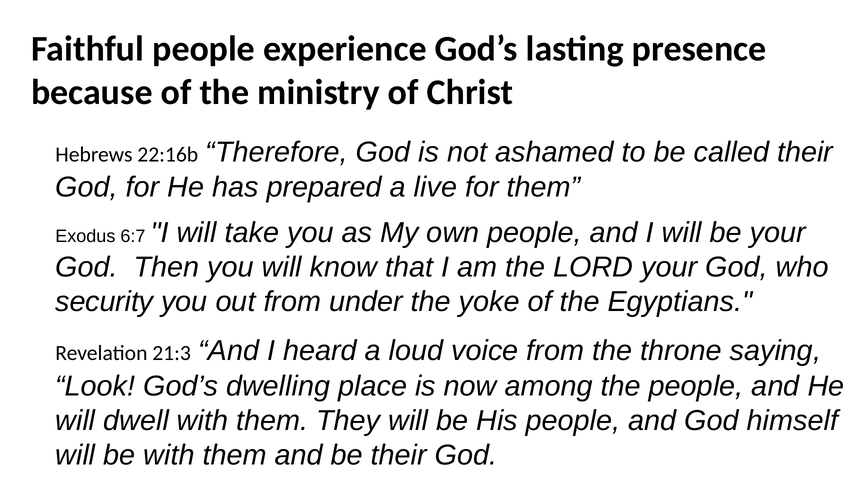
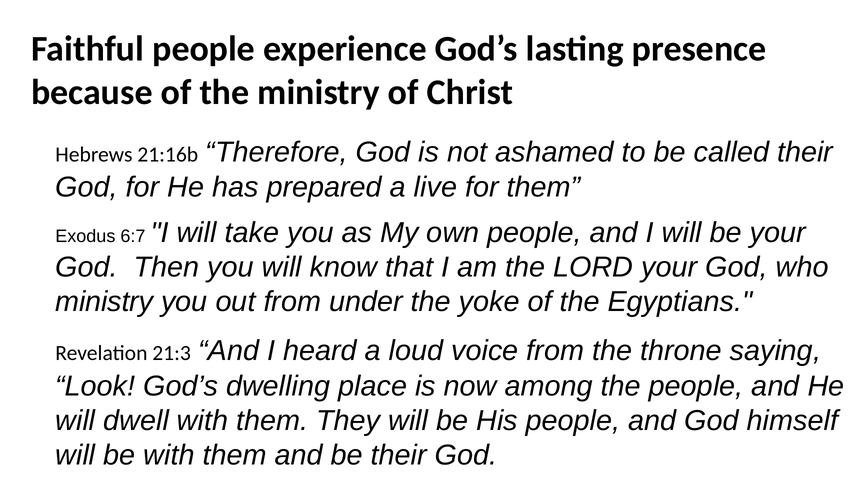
22:16b: 22:16b -> 21:16b
security at (104, 302): security -> ministry
